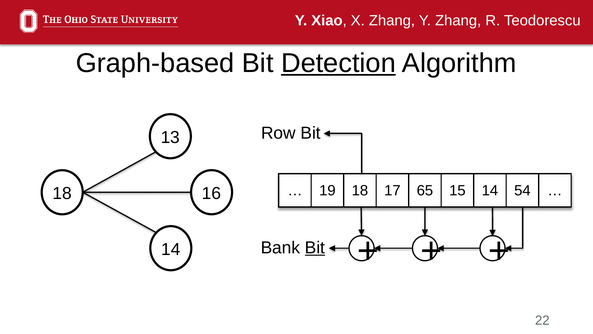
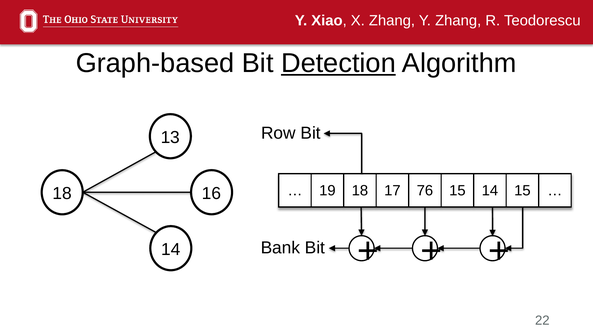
65: 65 -> 76
14 54: 54 -> 15
Bit at (315, 247) underline: present -> none
